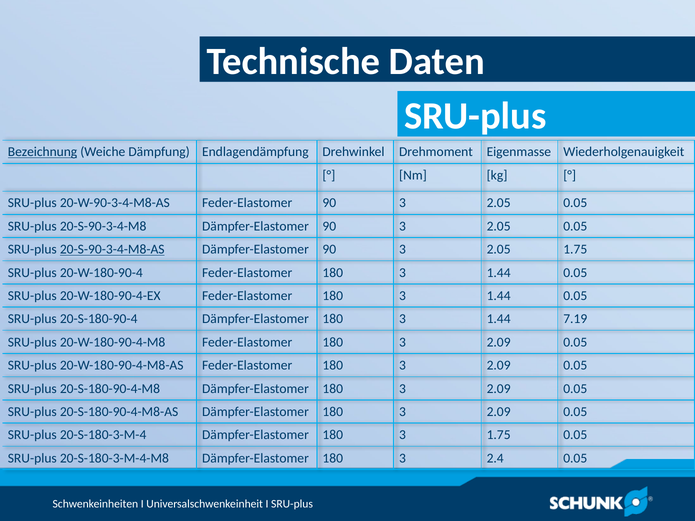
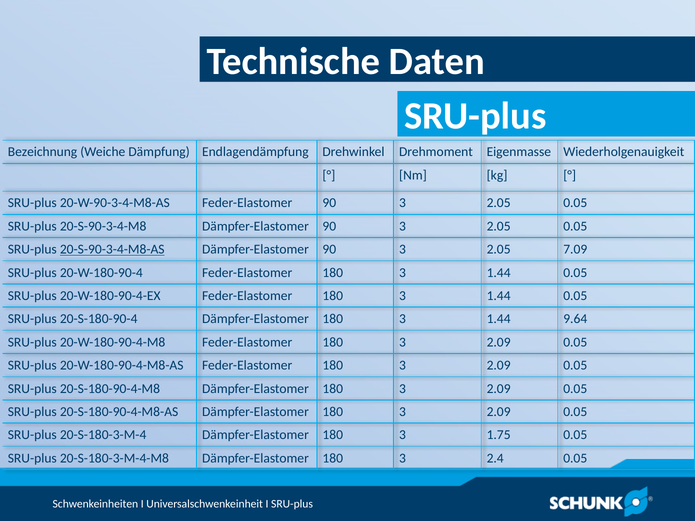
Bezeichnung underline: present -> none
2.05 1.75: 1.75 -> 7.09
7.19: 7.19 -> 9.64
